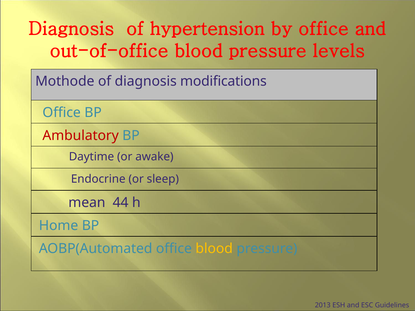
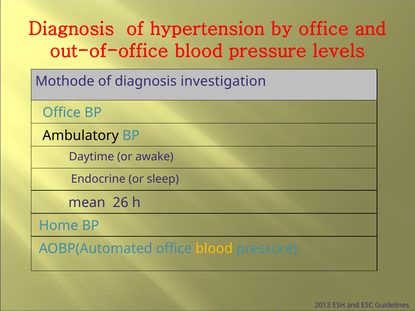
modifications: modifications -> investigation
Ambulatory colour: red -> black
44: 44 -> 26
